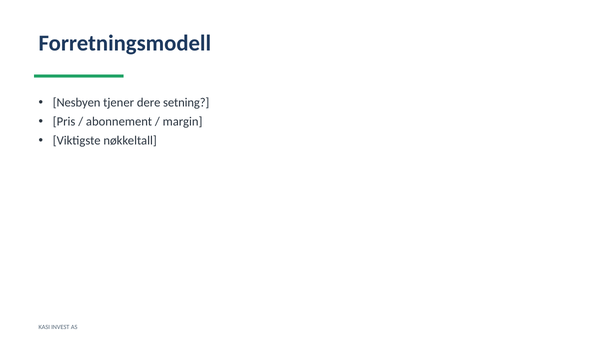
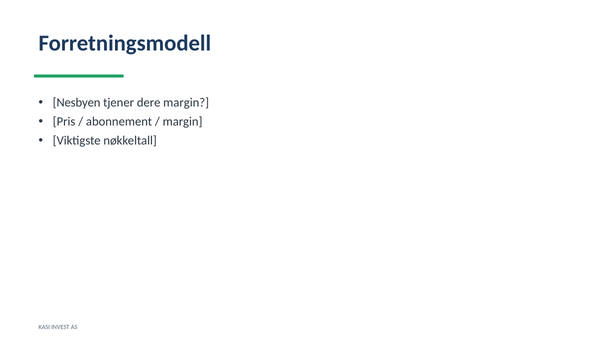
dere setning: setning -> margin
